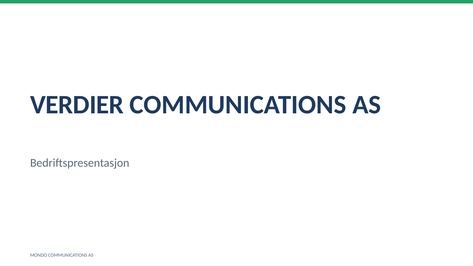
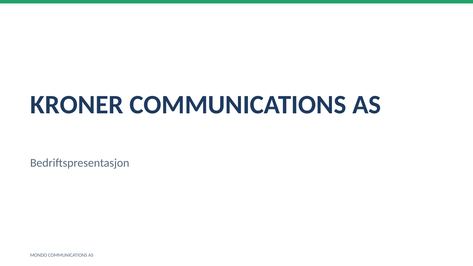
VERDIER: VERDIER -> KRONER
